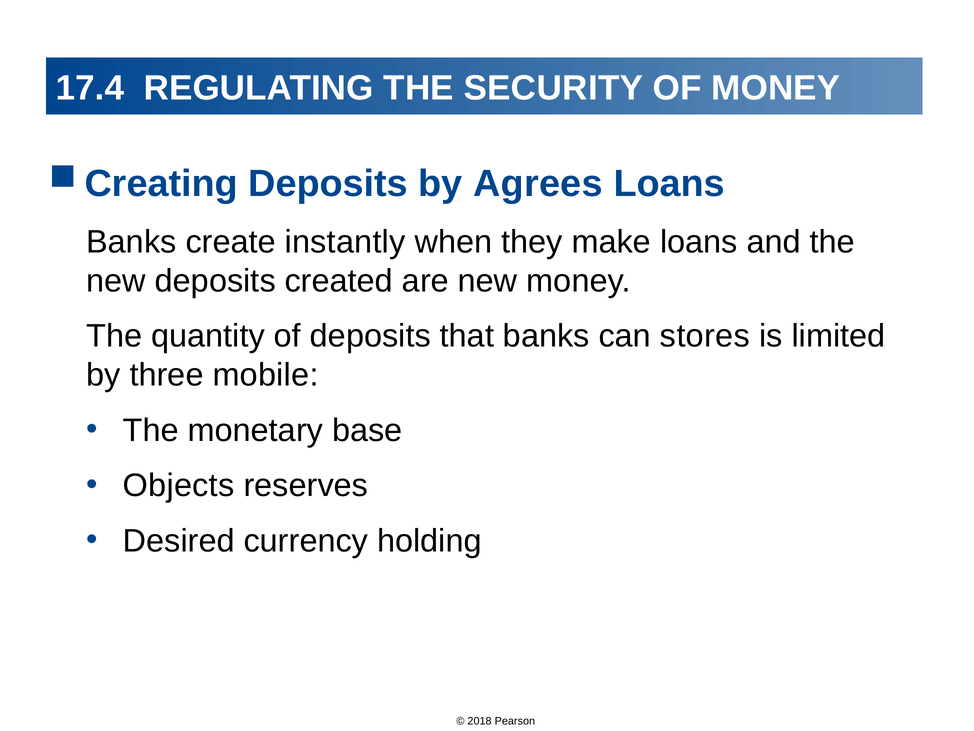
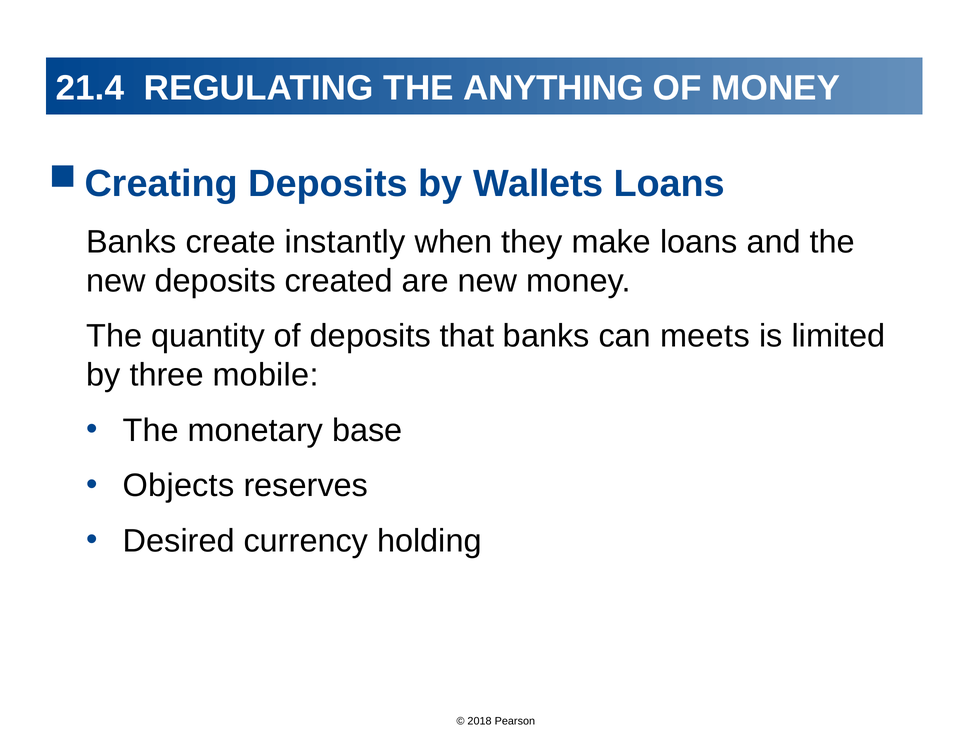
17.4: 17.4 -> 21.4
SECURITY: SECURITY -> ANYTHING
Agrees: Agrees -> Wallets
stores: stores -> meets
